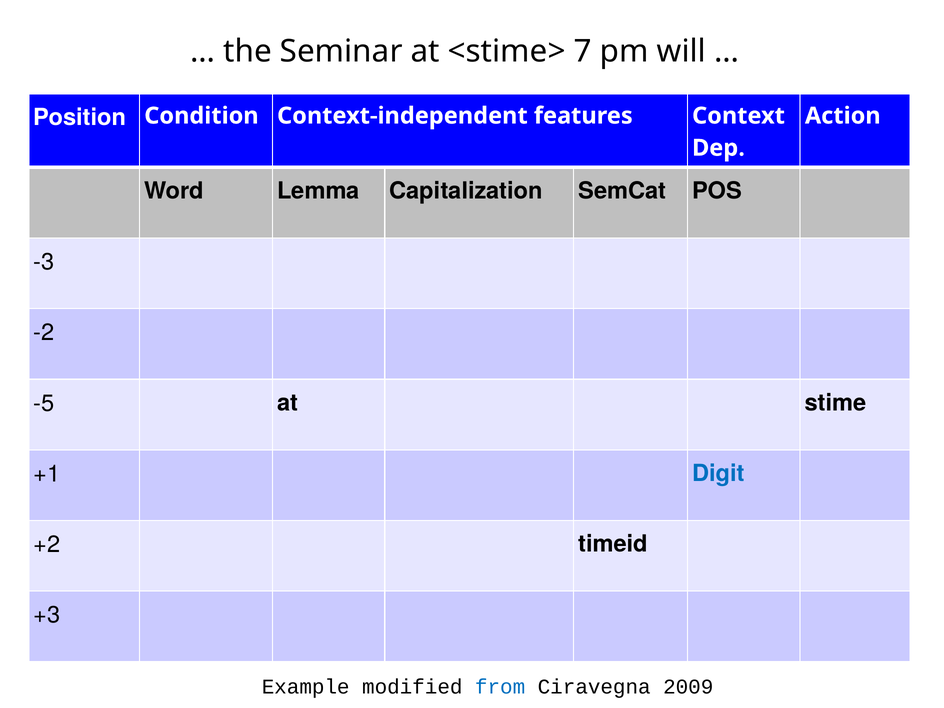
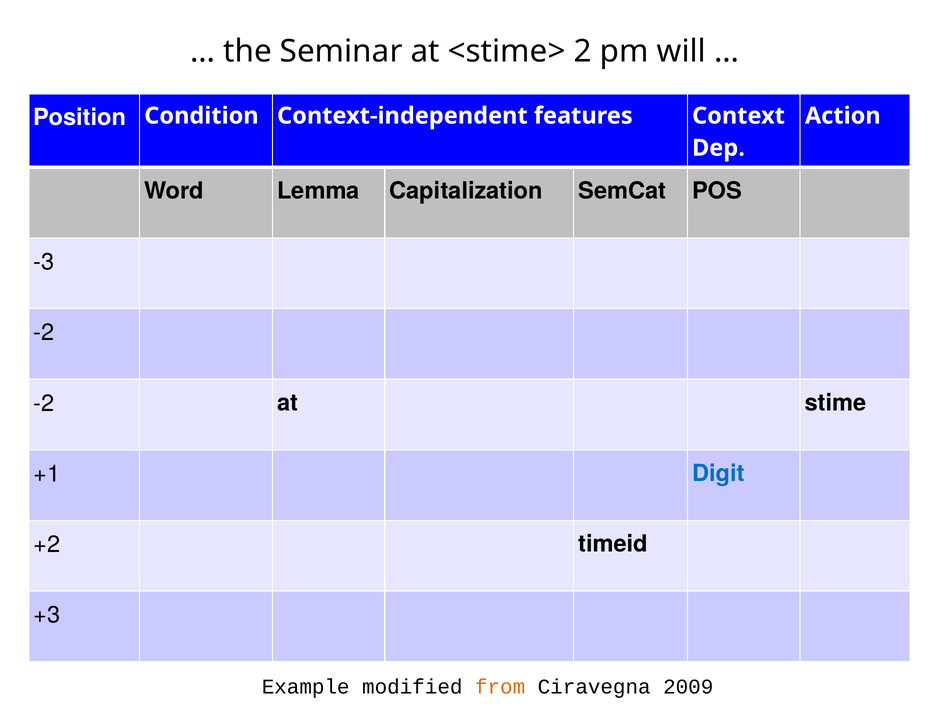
7: 7 -> 2
-5 at (44, 403): -5 -> -2
from colour: blue -> orange
